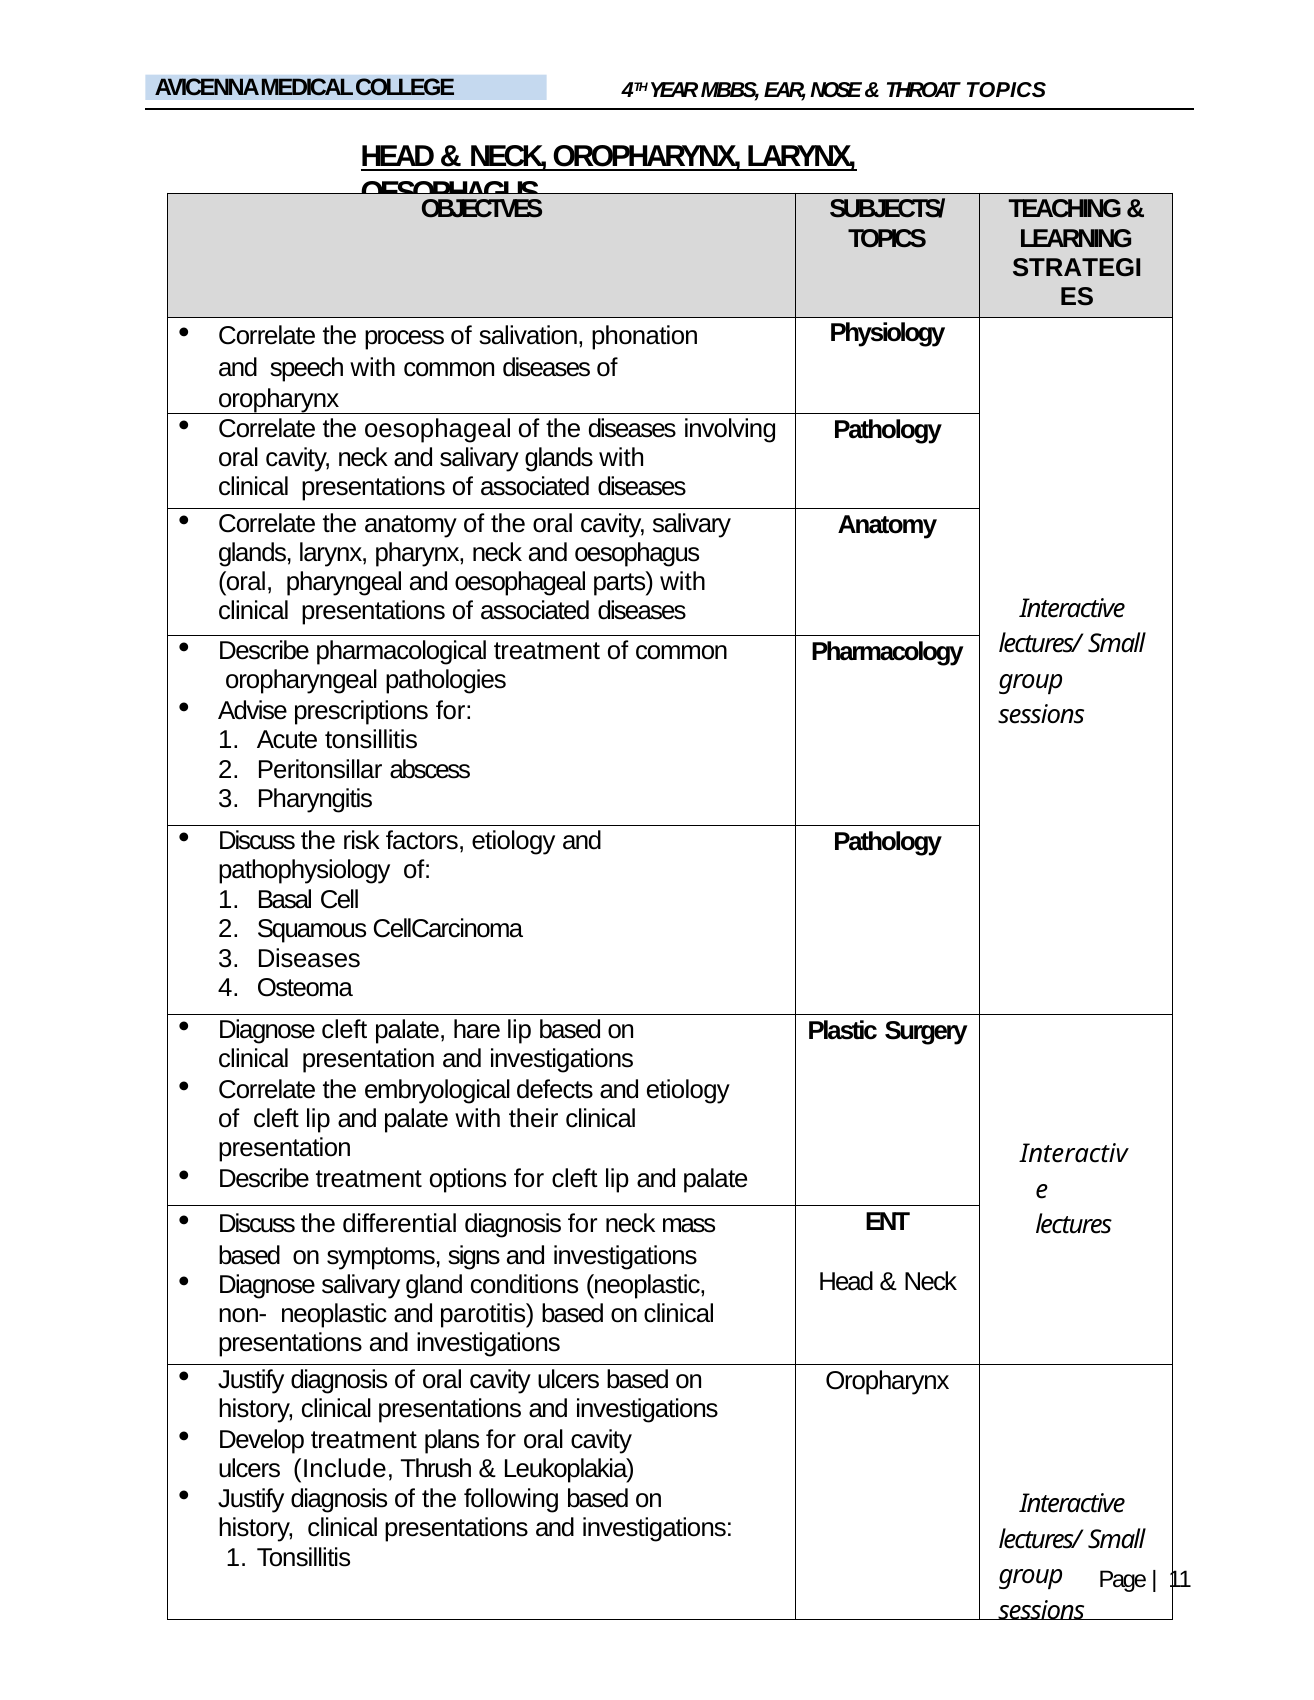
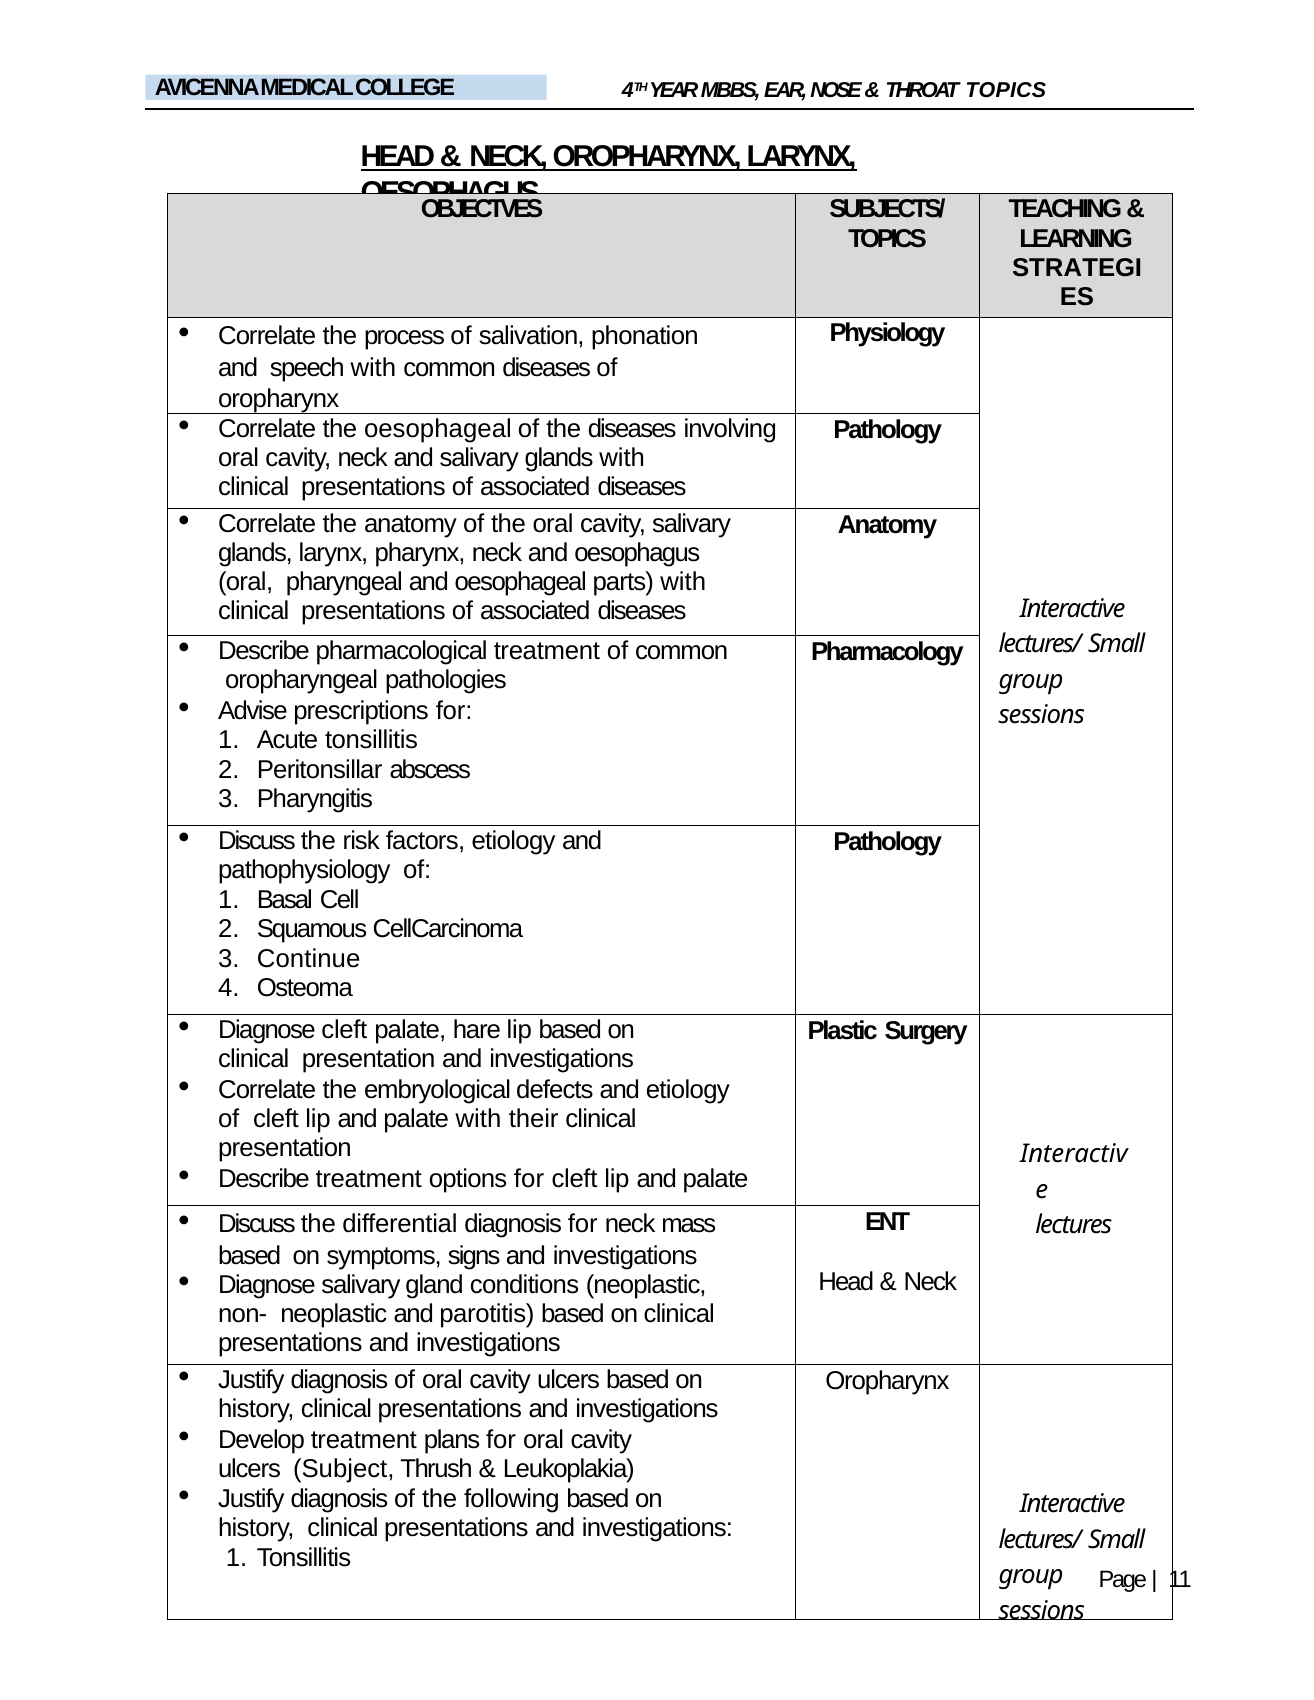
Diseases at (309, 959): Diseases -> Continue
Include: Include -> Subject
